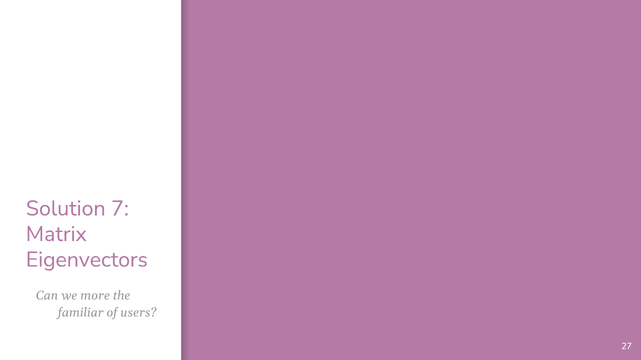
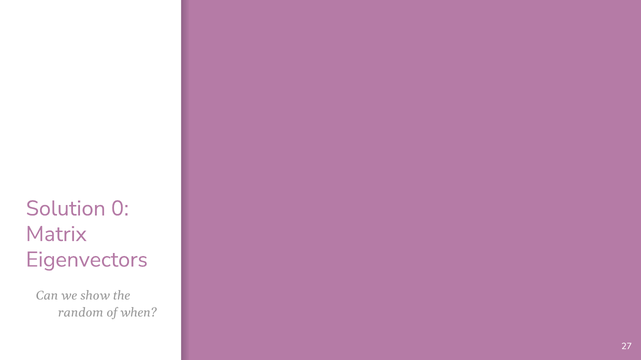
7: 7 -> 0
more: more -> show
familiar: familiar -> random
users: users -> when
